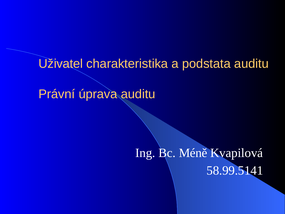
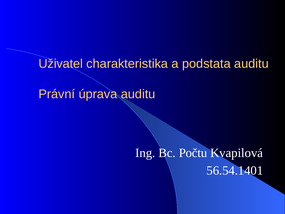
Méně: Méně -> Počtu
58.99.5141: 58.99.5141 -> 56.54.1401
